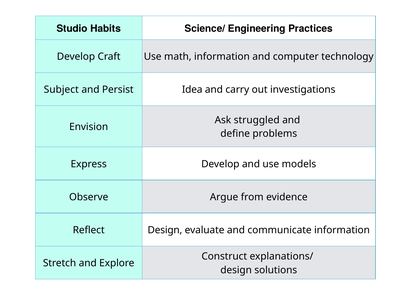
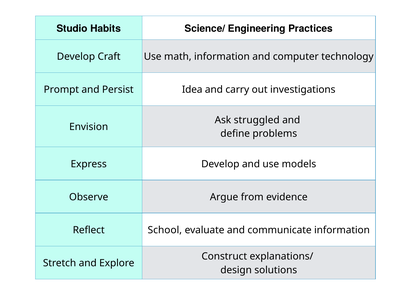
Subject: Subject -> Prompt
Reflect Design: Design -> School
